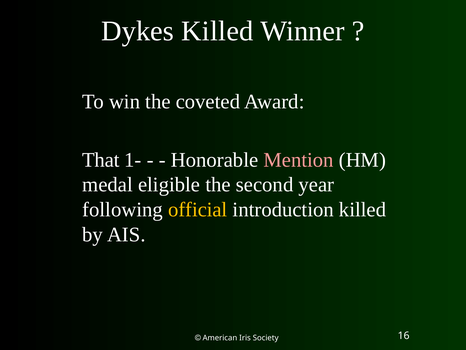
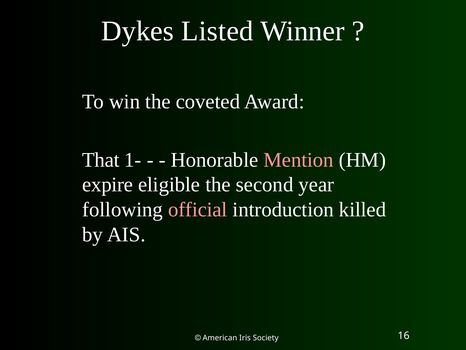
Dykes Killed: Killed -> Listed
medal: medal -> expire
official colour: yellow -> pink
